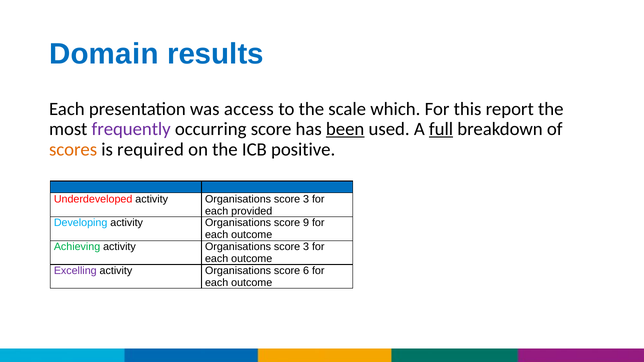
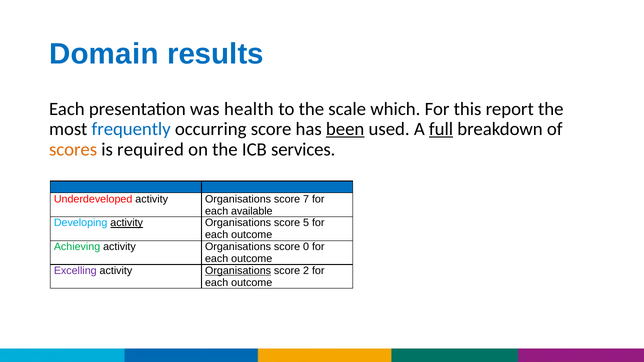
access: access -> health
frequently colour: purple -> blue
positive: positive -> services
3 at (306, 199): 3 -> 7
provided: provided -> available
activity at (127, 223) underline: none -> present
9: 9 -> 5
3 at (306, 247): 3 -> 0
Organisations at (238, 271) underline: none -> present
6: 6 -> 2
